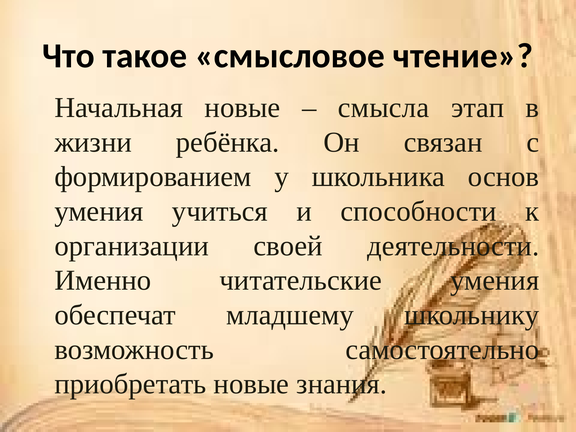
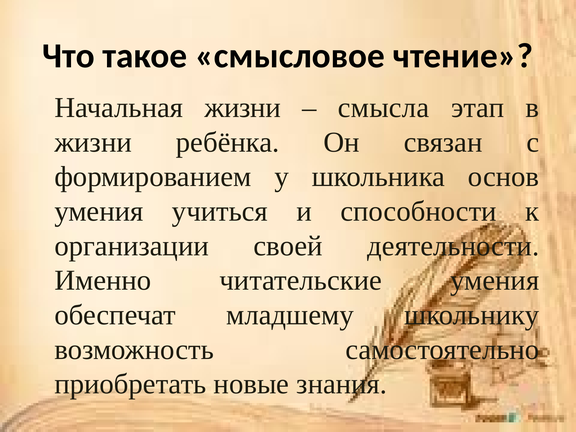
Начальная новые: новые -> жизни
